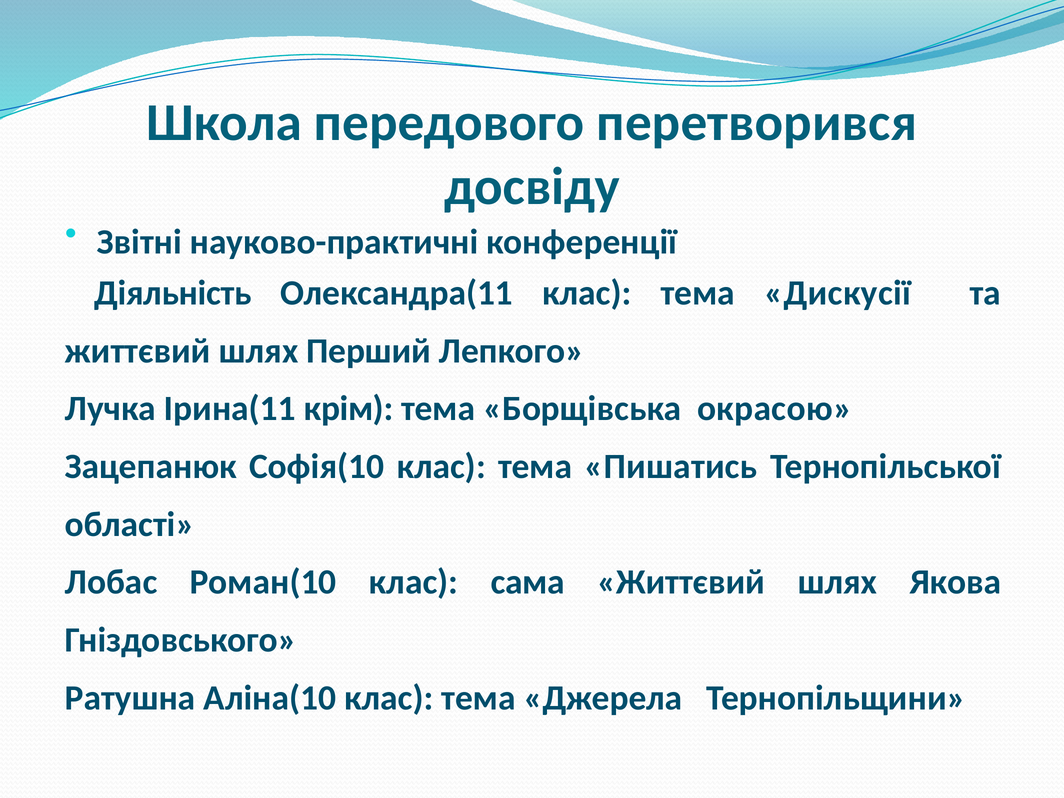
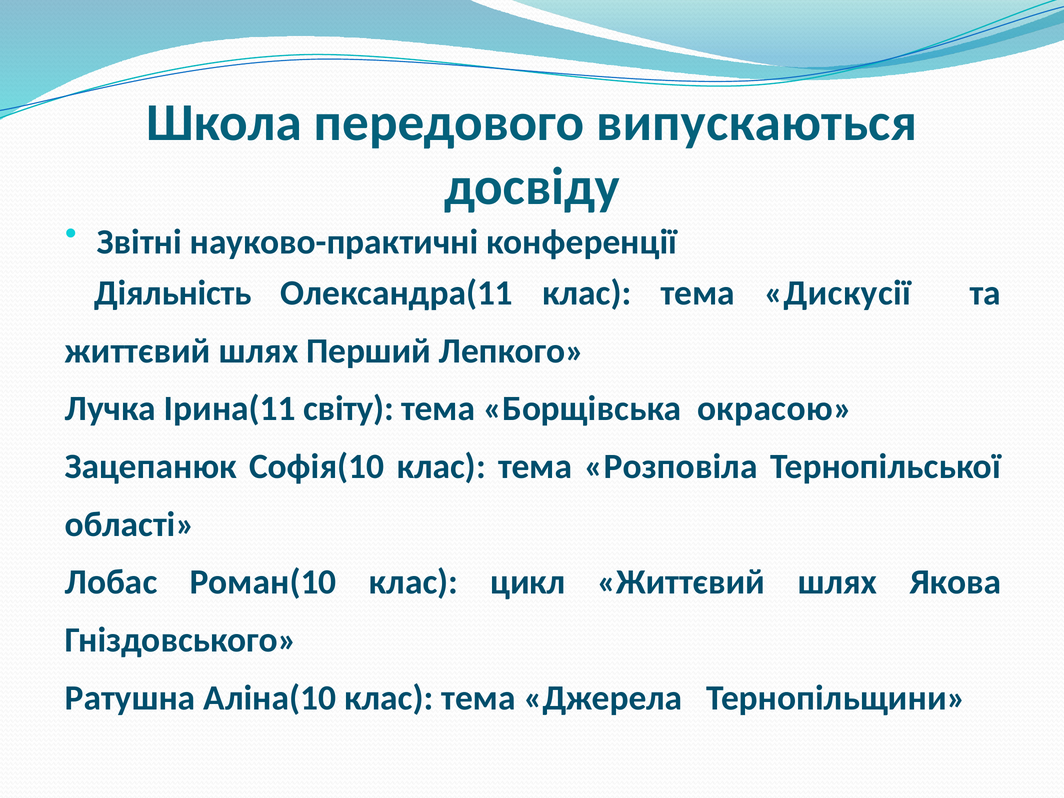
перетворився: перетворився -> випускаються
крім: крім -> світу
Пишатись: Пишатись -> Розповіла
сама: сама -> цикл
